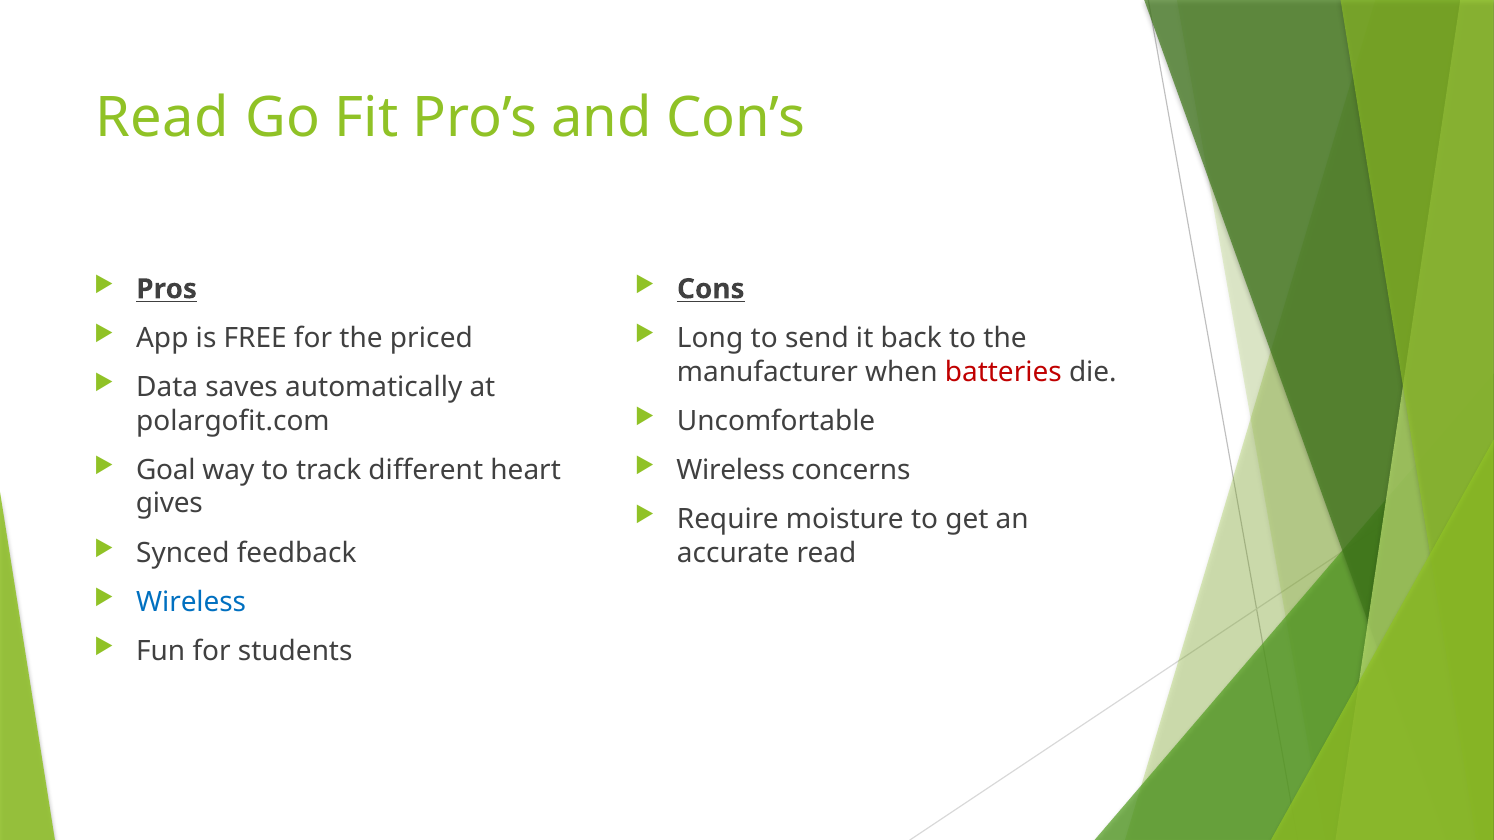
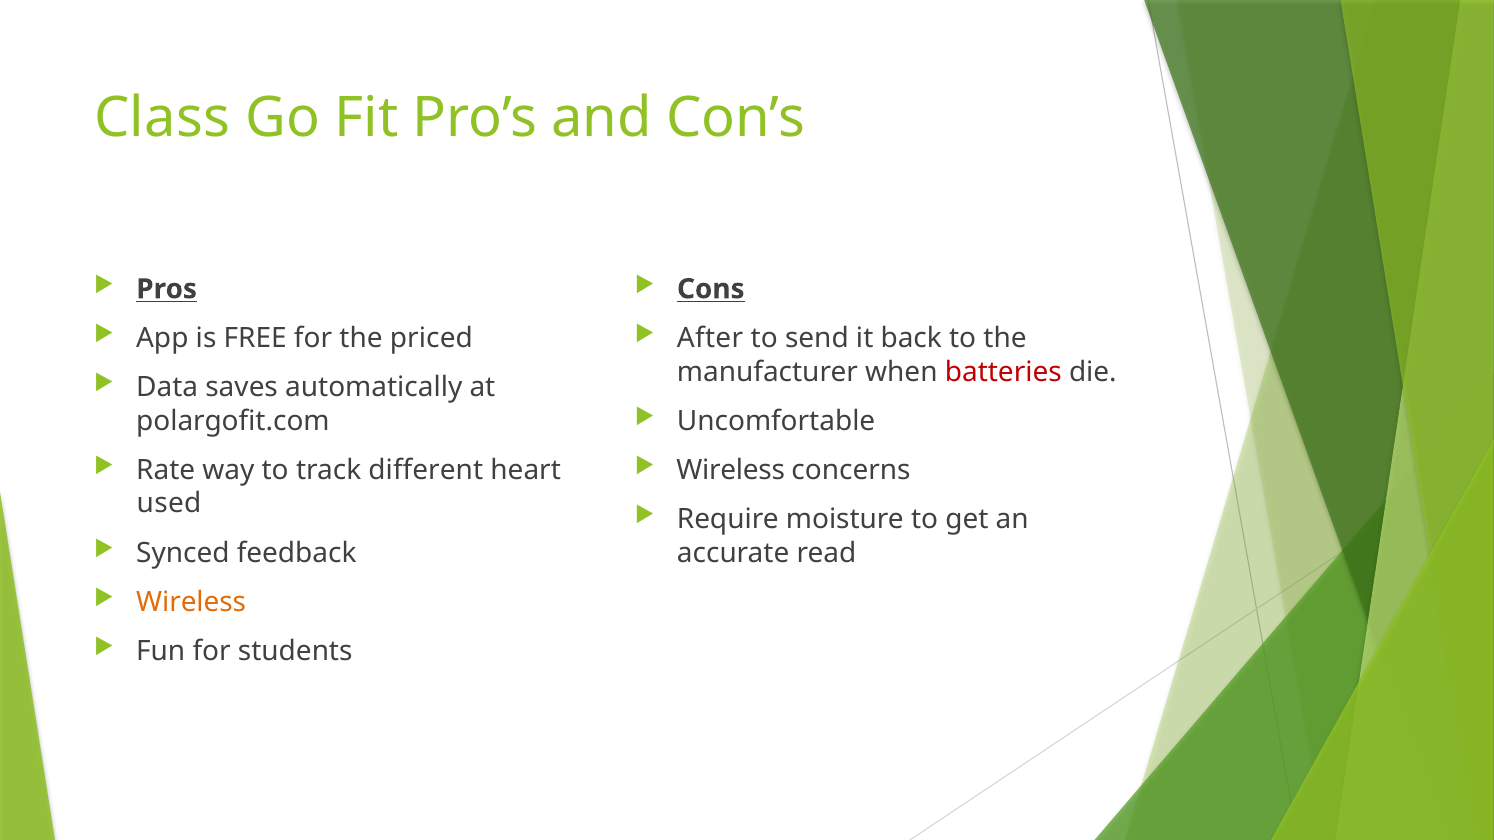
Read at (162, 118): Read -> Class
Long: Long -> After
Goal: Goal -> Rate
gives: gives -> used
Wireless at (191, 602) colour: blue -> orange
